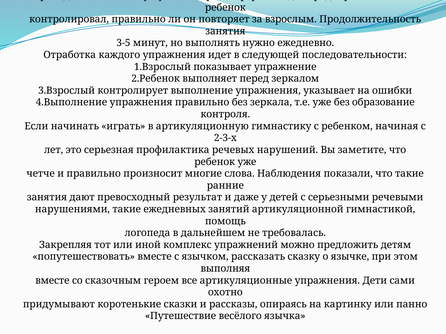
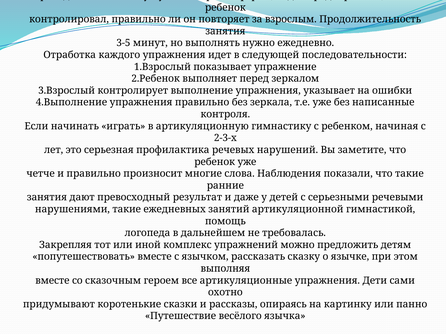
образование: образование -> написанные
